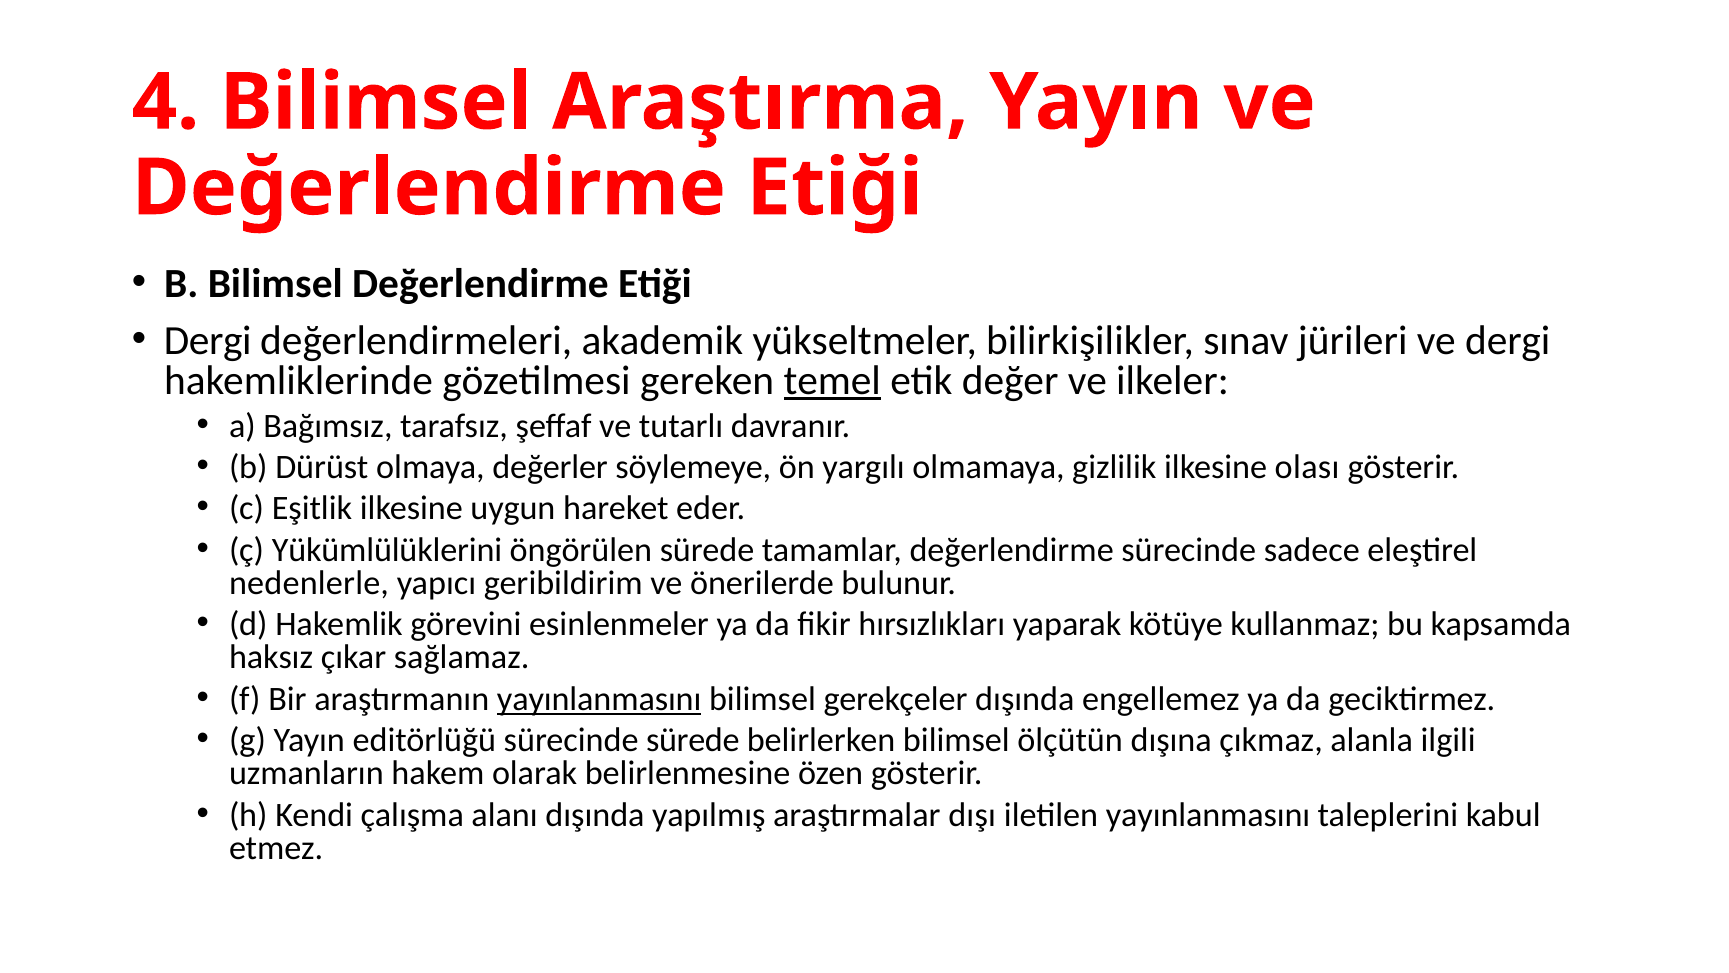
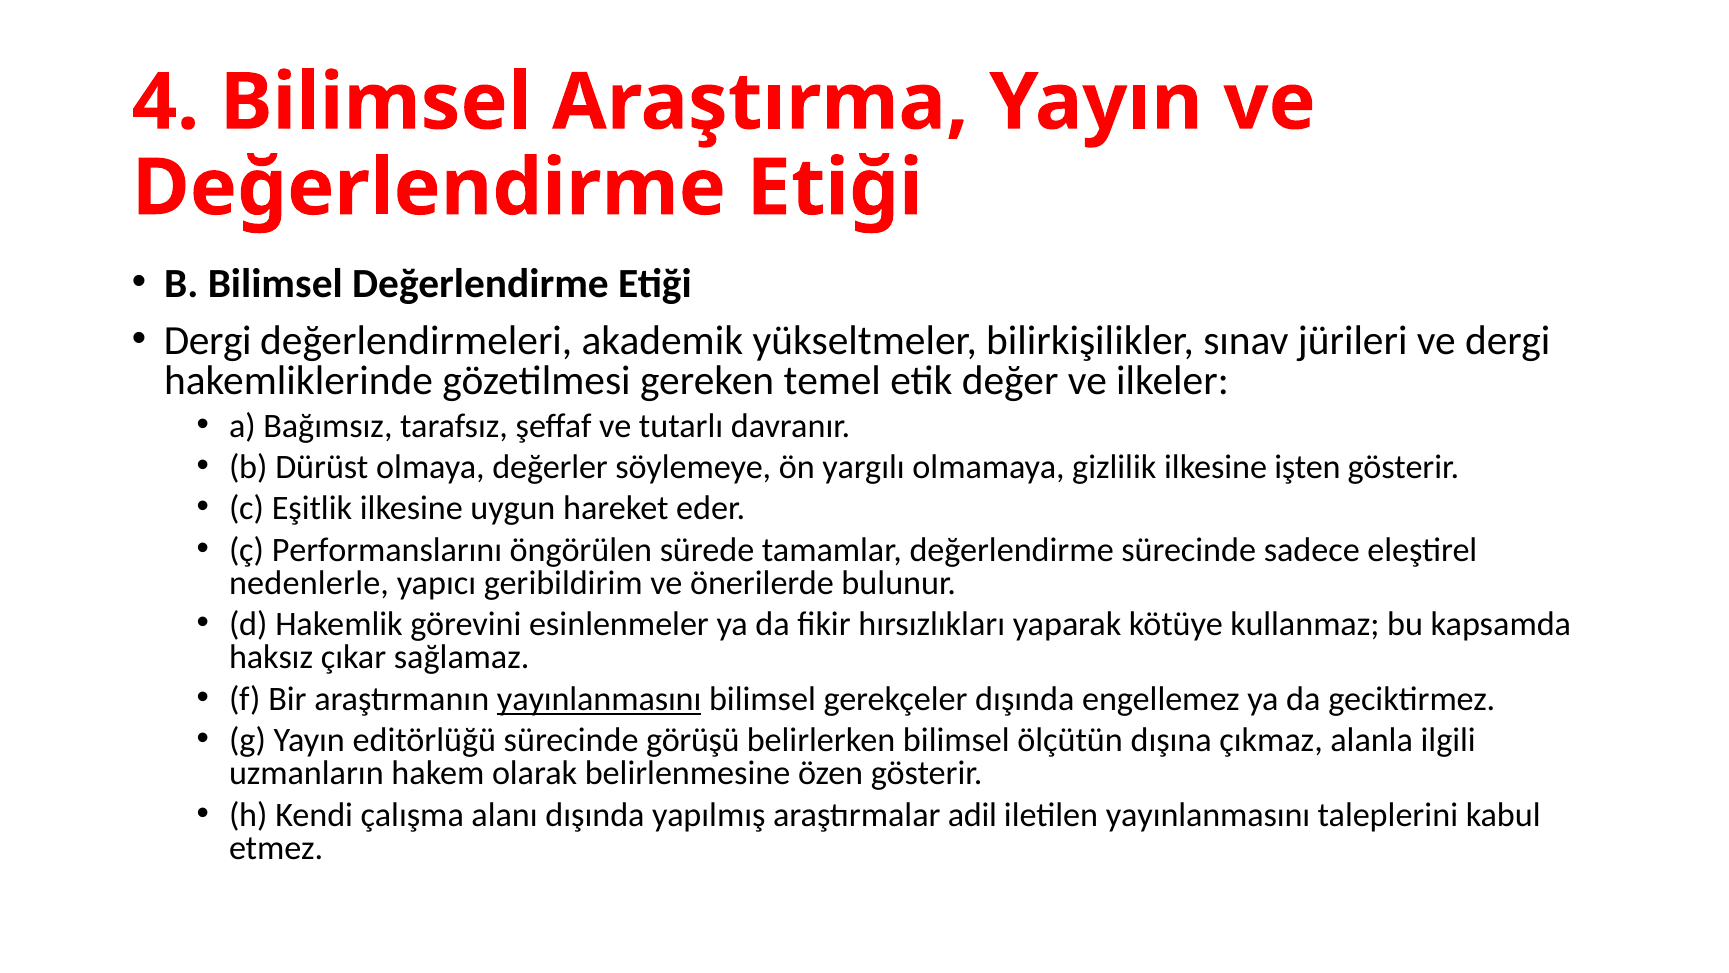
temel underline: present -> none
olası: olası -> işten
Yükümlülüklerini: Yükümlülüklerini -> Performanslarını
sürecinde sürede: sürede -> görüşü
dışı: dışı -> adil
